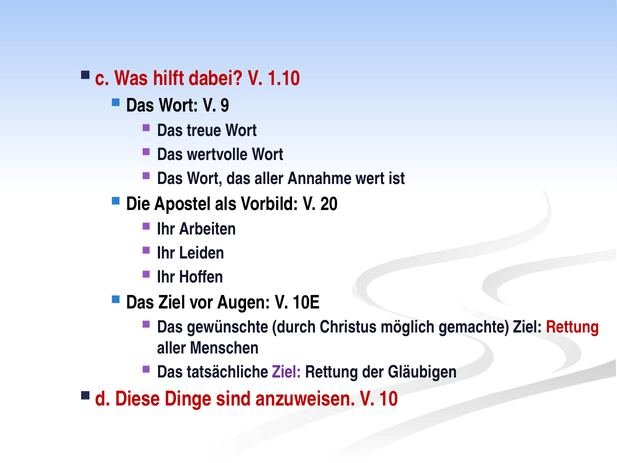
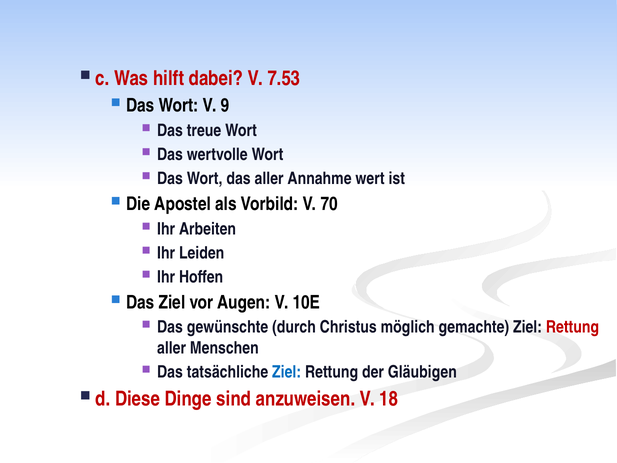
1.10: 1.10 -> 7.53
20: 20 -> 70
Ziel at (287, 372) colour: purple -> blue
10: 10 -> 18
